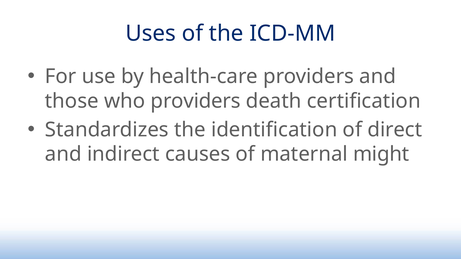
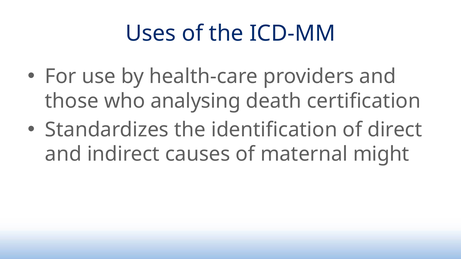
who providers: providers -> analysing
